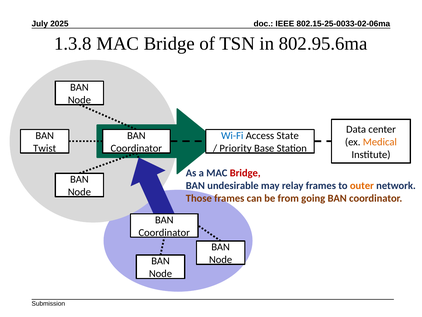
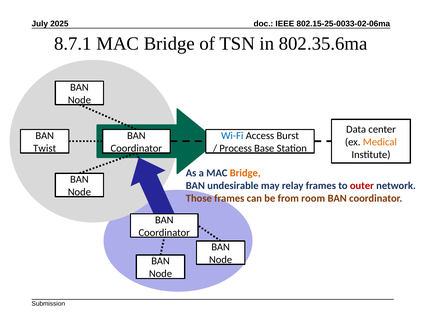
1.3.8: 1.3.8 -> 8.7.1
802.95.6ma: 802.95.6ma -> 802.35.6ma
State: State -> Burst
Priority: Priority -> Process
Bridge at (245, 173) colour: red -> orange
outer colour: orange -> red
going: going -> room
